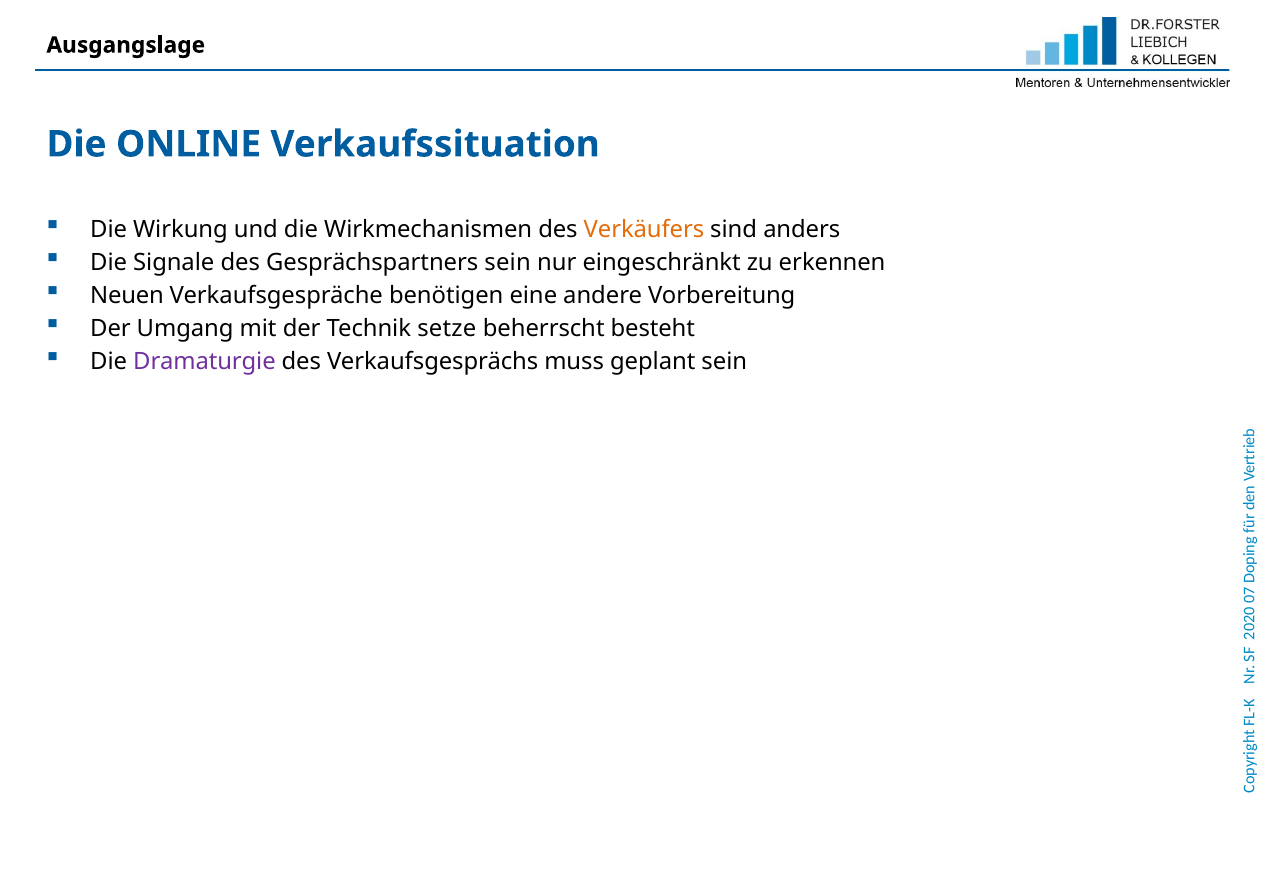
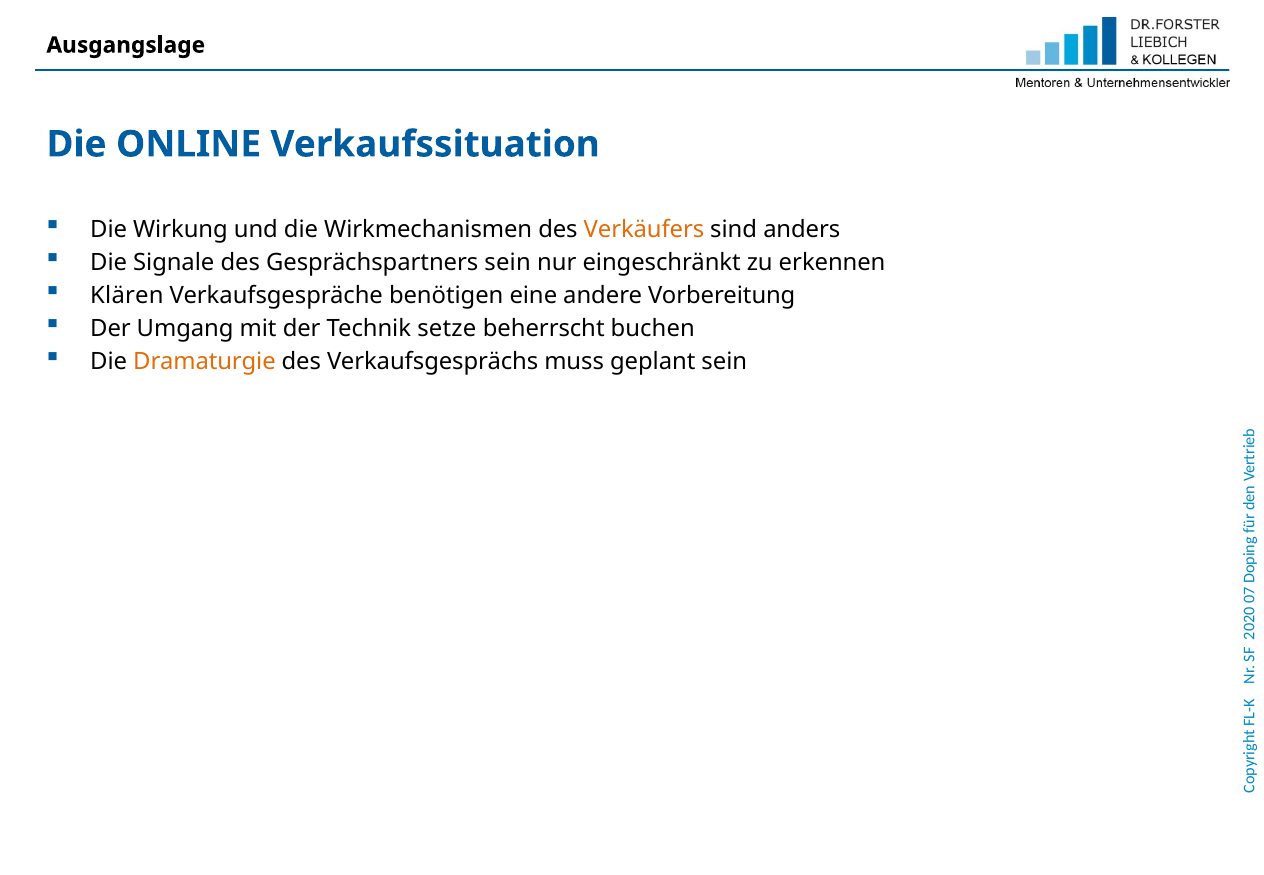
Neuen: Neuen -> Klären
besteht: besteht -> buchen
Dramaturgie colour: purple -> orange
